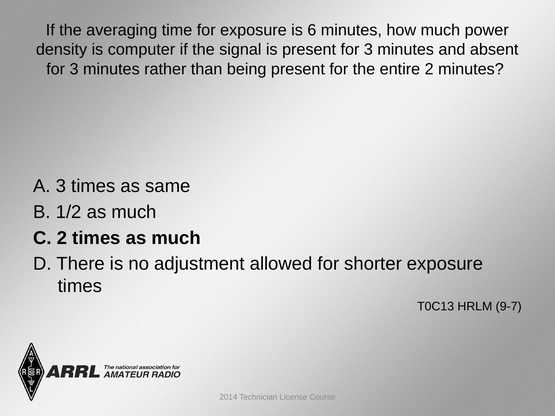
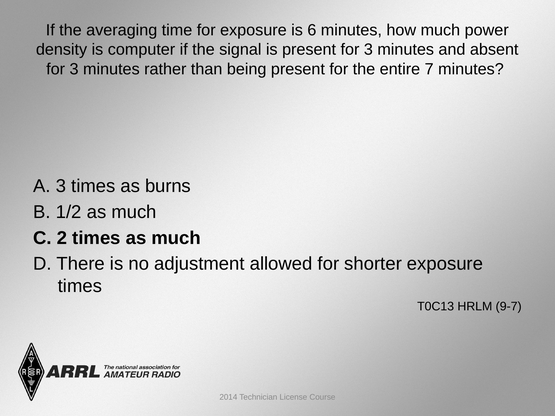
entire 2: 2 -> 7
same: same -> burns
